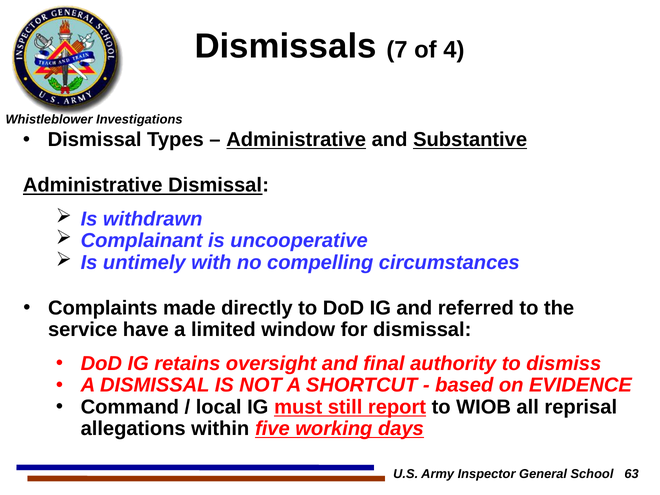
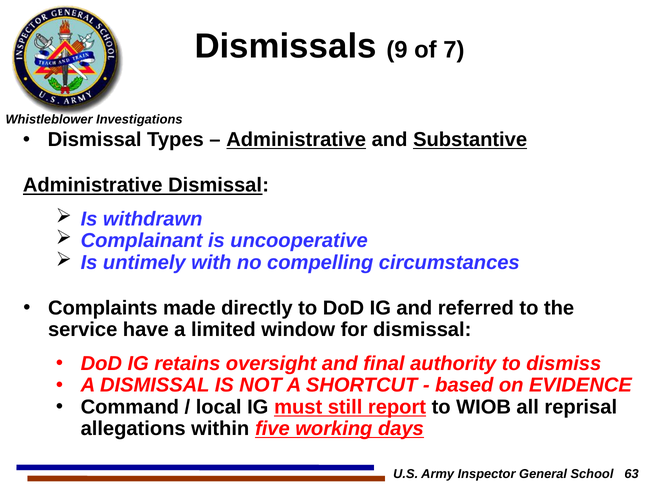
7: 7 -> 9
4: 4 -> 7
